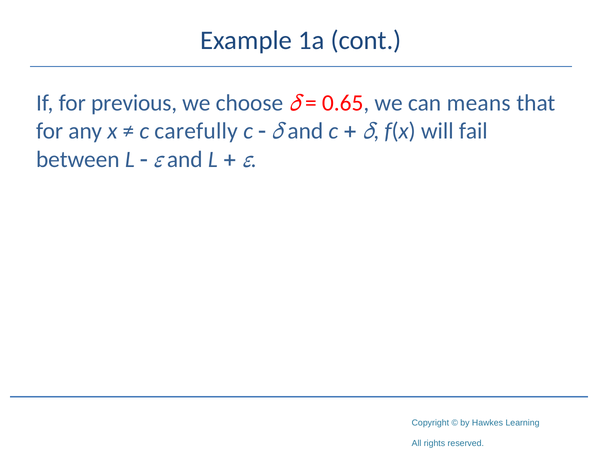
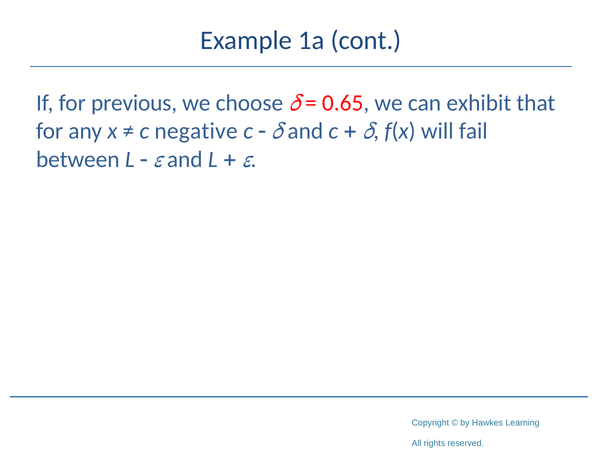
means: means -> exhibit
carefully: carefully -> negative
